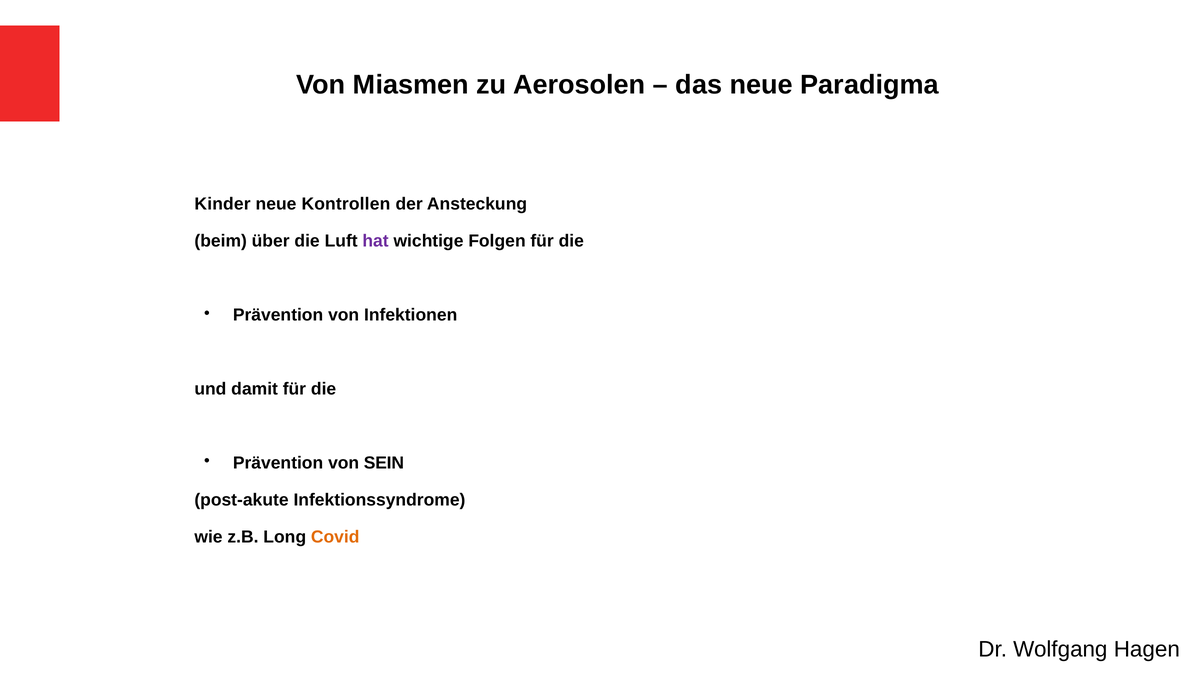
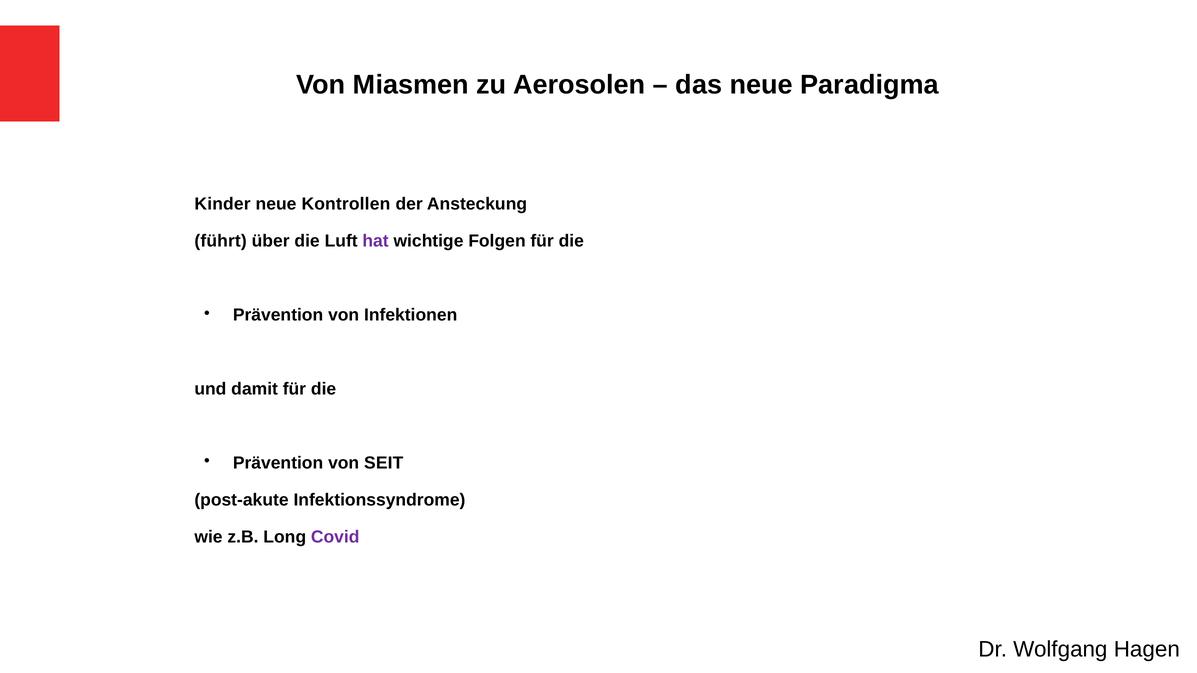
beim: beim -> führt
SEIN: SEIN -> SEIT
Covid colour: orange -> purple
